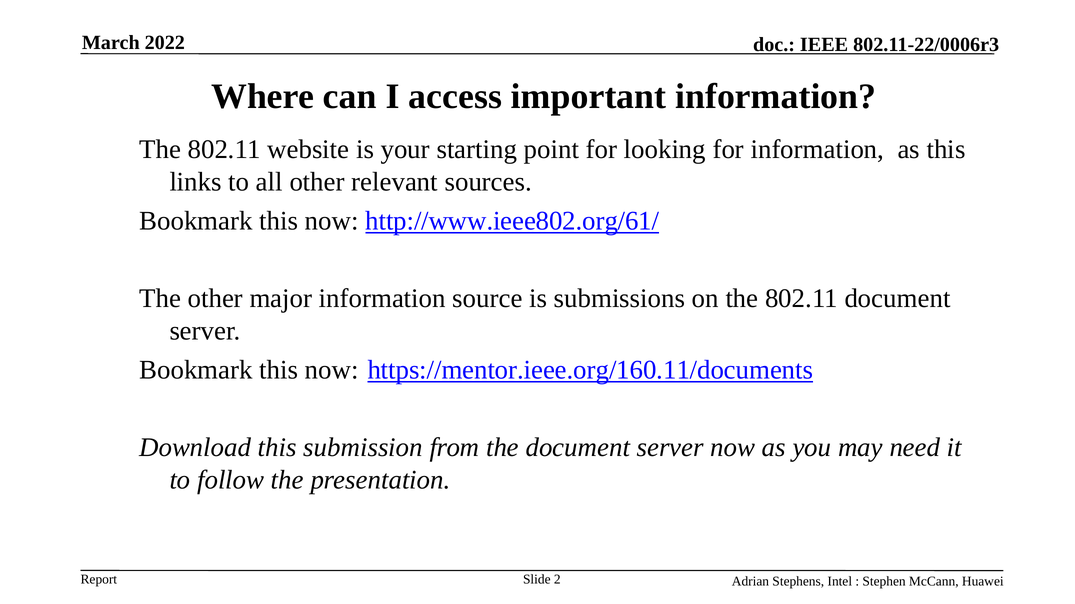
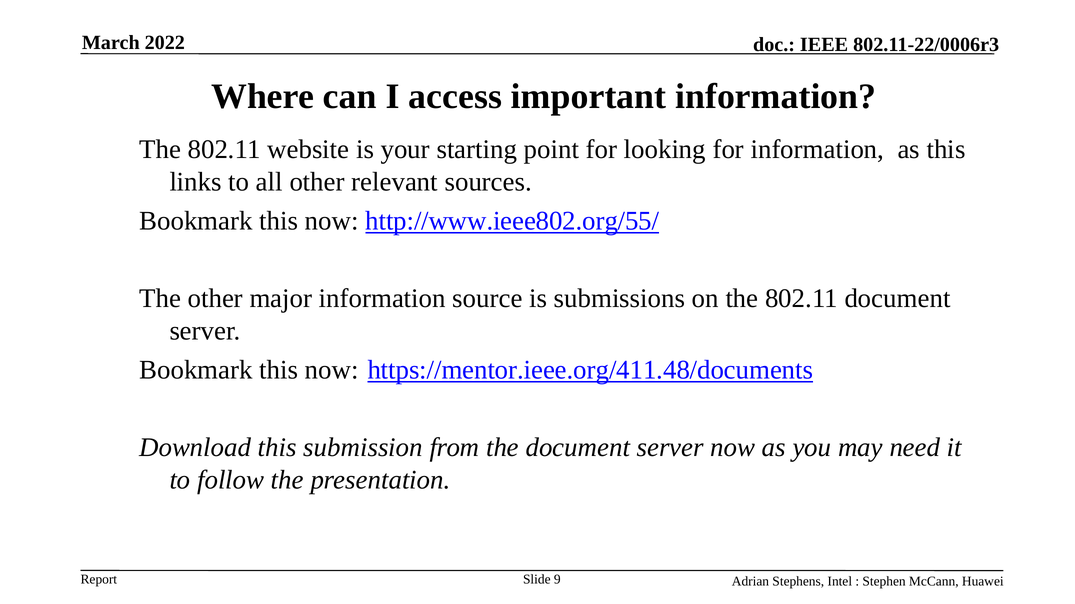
http://www.ieee802.org/61/: http://www.ieee802.org/61/ -> http://www.ieee802.org/55/
https://mentor.ieee.org/160.11/documents: https://mentor.ieee.org/160.11/documents -> https://mentor.ieee.org/411.48/documents
2: 2 -> 9
